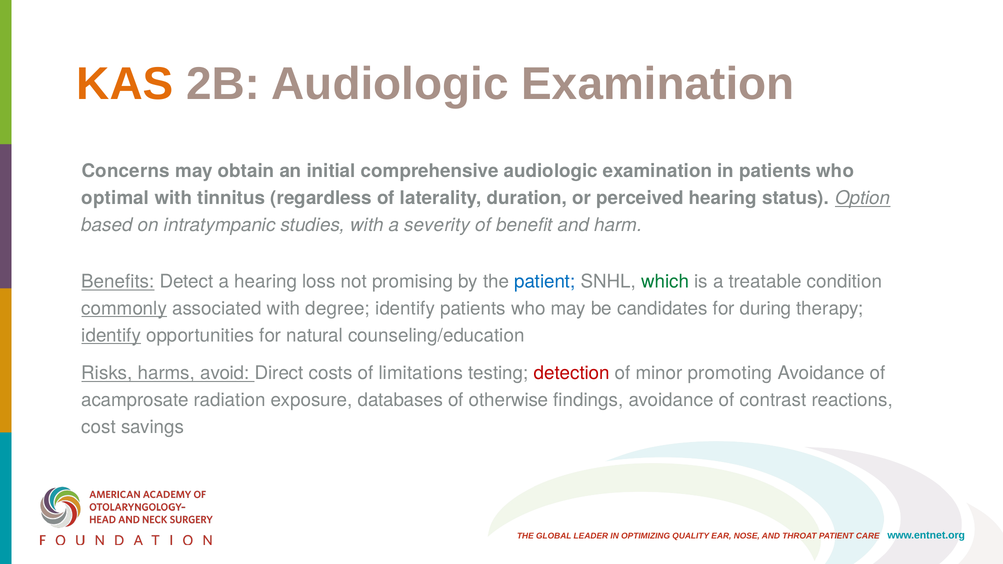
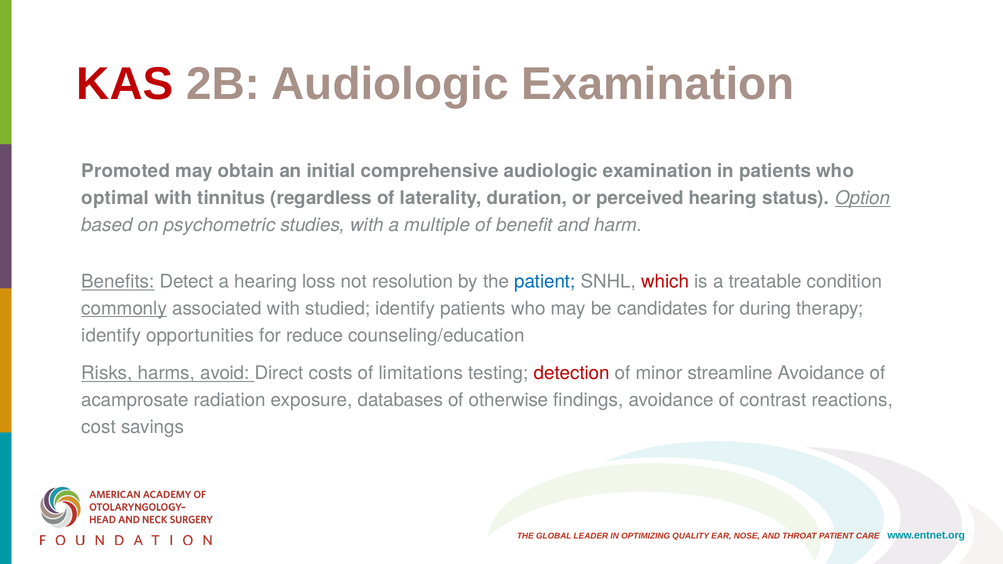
KAS colour: orange -> red
Concerns: Concerns -> Promoted
intratympanic: intratympanic -> psychometric
severity: severity -> multiple
promising: promising -> resolution
which colour: green -> red
degree: degree -> studied
identify at (111, 336) underline: present -> none
natural: natural -> reduce
promoting: promoting -> streamline
